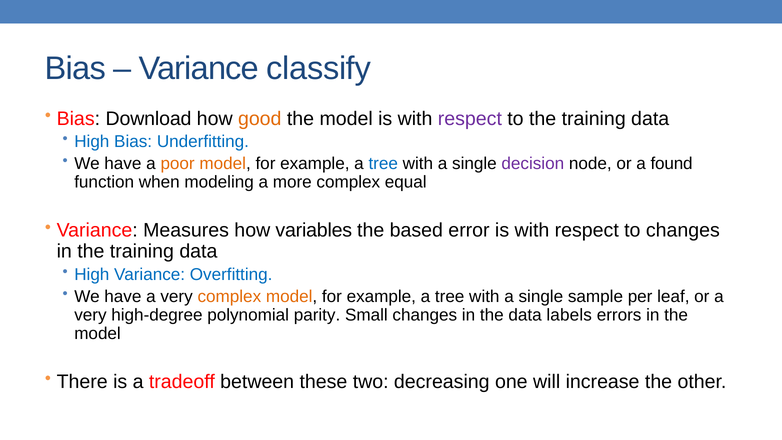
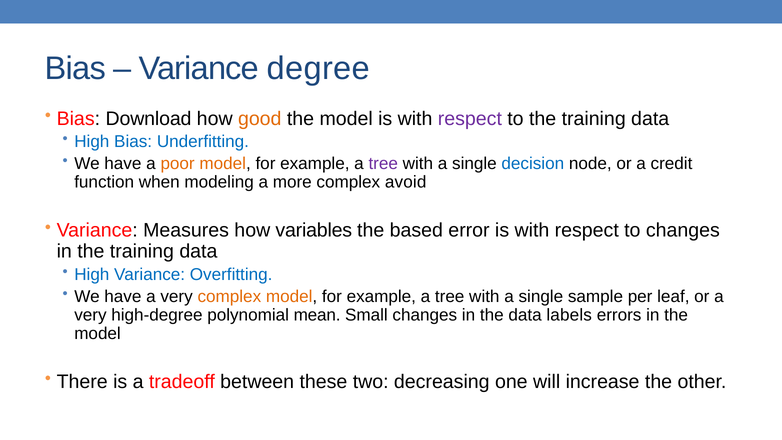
classify: classify -> degree
tree at (383, 164) colour: blue -> purple
decision colour: purple -> blue
found: found -> credit
equal: equal -> avoid
parity: parity -> mean
